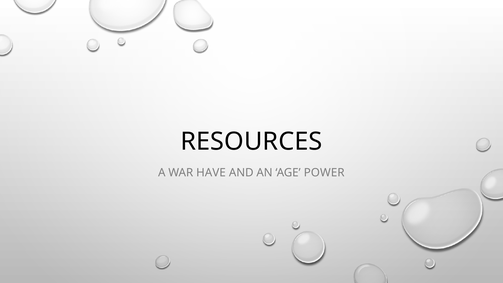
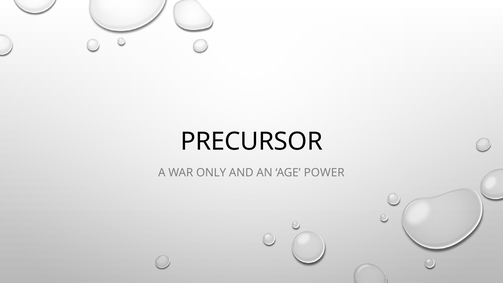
RESOURCES: RESOURCES -> PRECURSOR
HAVE: HAVE -> ONLY
